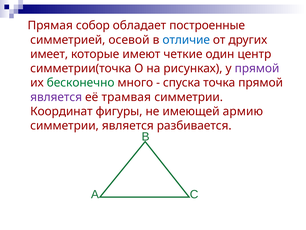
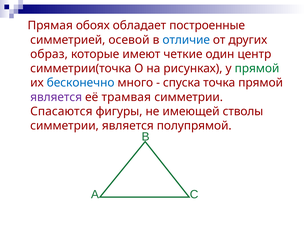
собор: собор -> обоях
имеет: имеет -> образ
прямой at (257, 68) colour: purple -> green
бесконечно colour: green -> blue
Координат: Координат -> Спасаются
армию: армию -> стволы
разбивается: разбивается -> полупрямой
